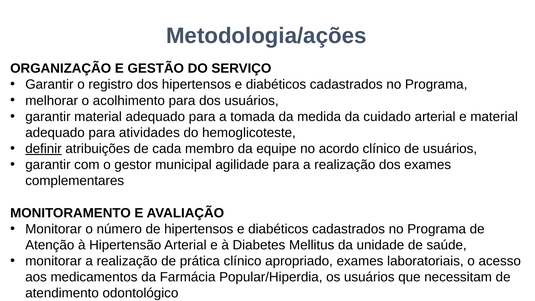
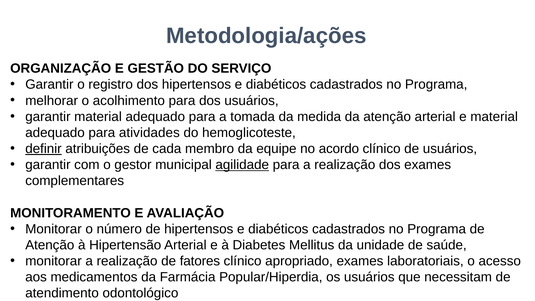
da cuidado: cuidado -> atenção
agilidade underline: none -> present
prática: prática -> fatores
